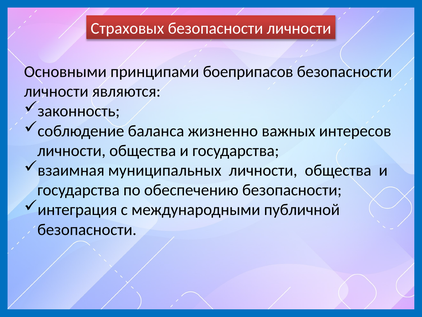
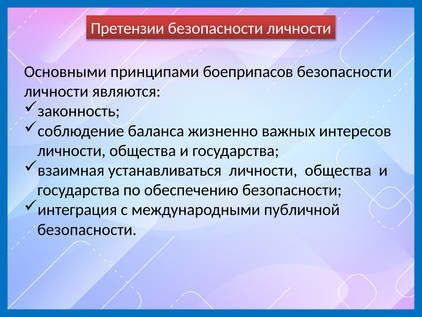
Страховых: Страховых -> Претензии
муниципальных: муниципальных -> устанавливаться
